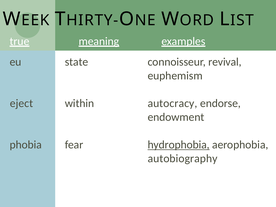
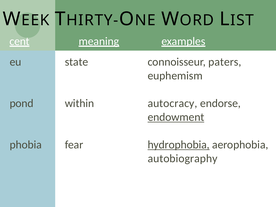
true: true -> cent
revival: revival -> paters
eject: eject -> pond
endowment underline: none -> present
